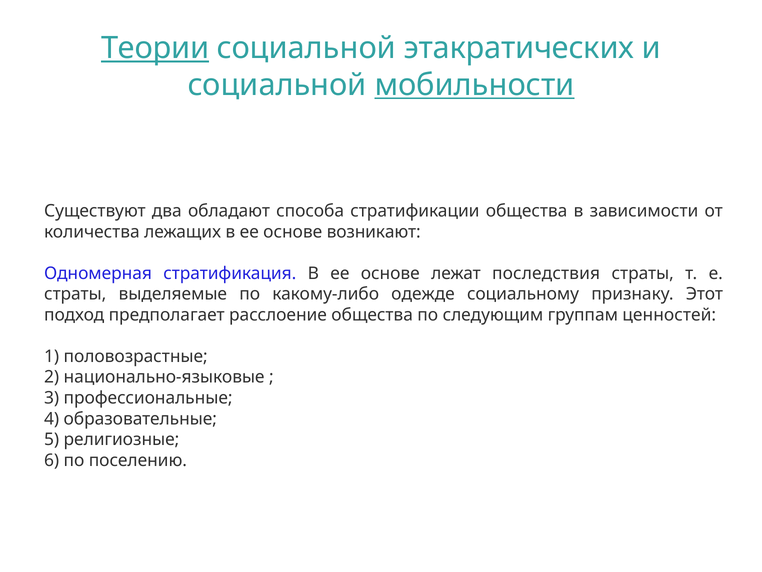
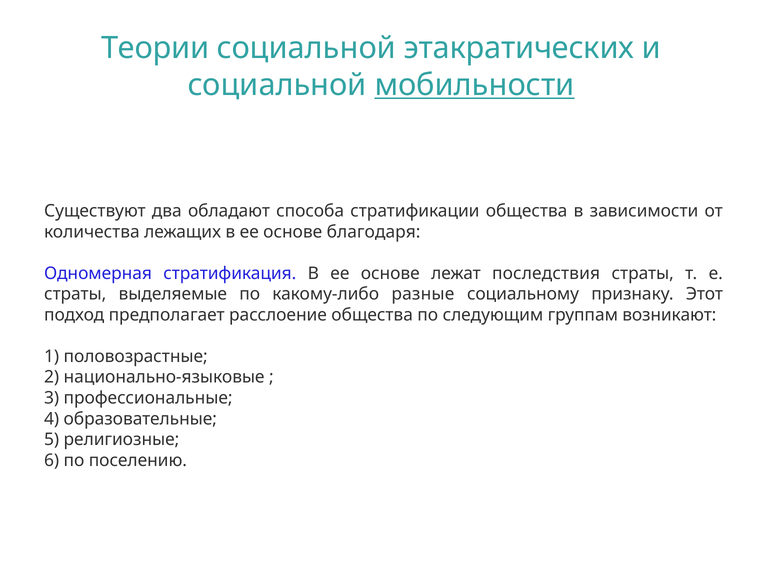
Теории underline: present -> none
возникают: возникают -> благодаря
одежде: одежде -> разные
ценностей: ценностей -> возникают
